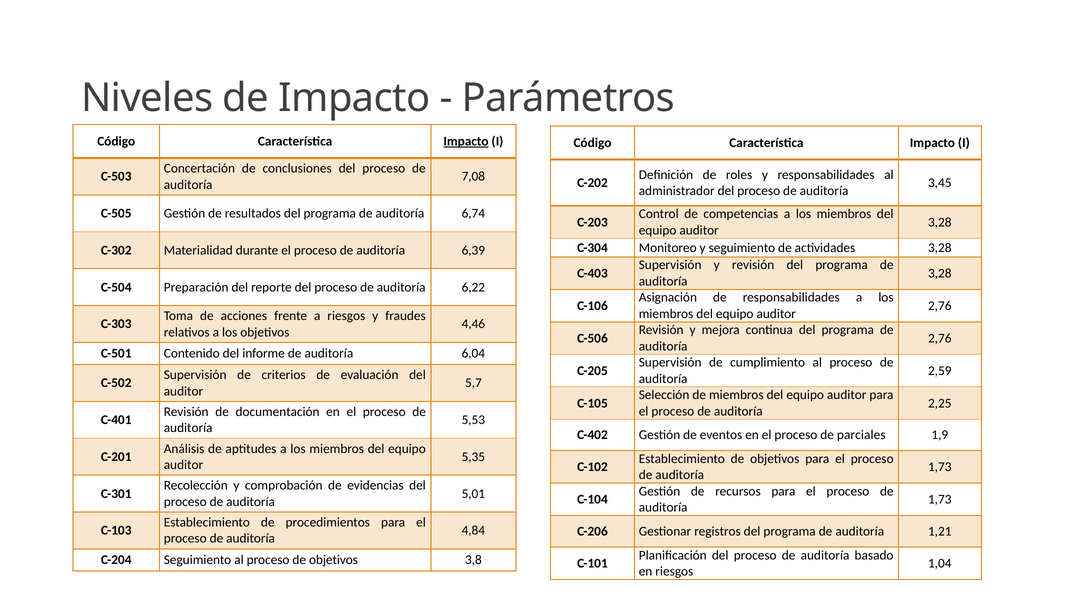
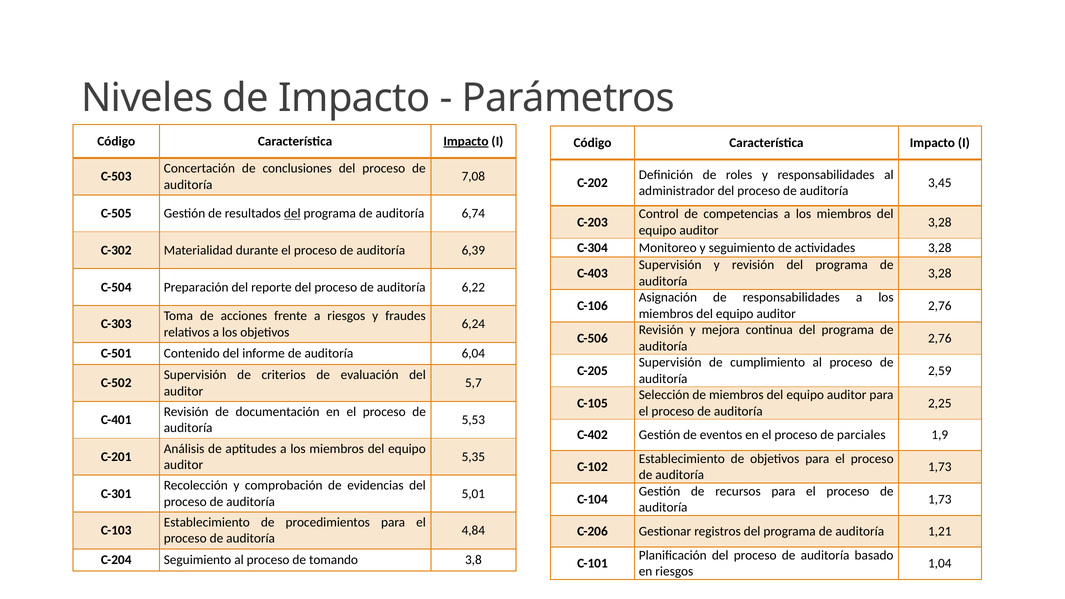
del at (292, 213) underline: none -> present
4,46: 4,46 -> 6,24
proceso de objetivos: objetivos -> tomando
